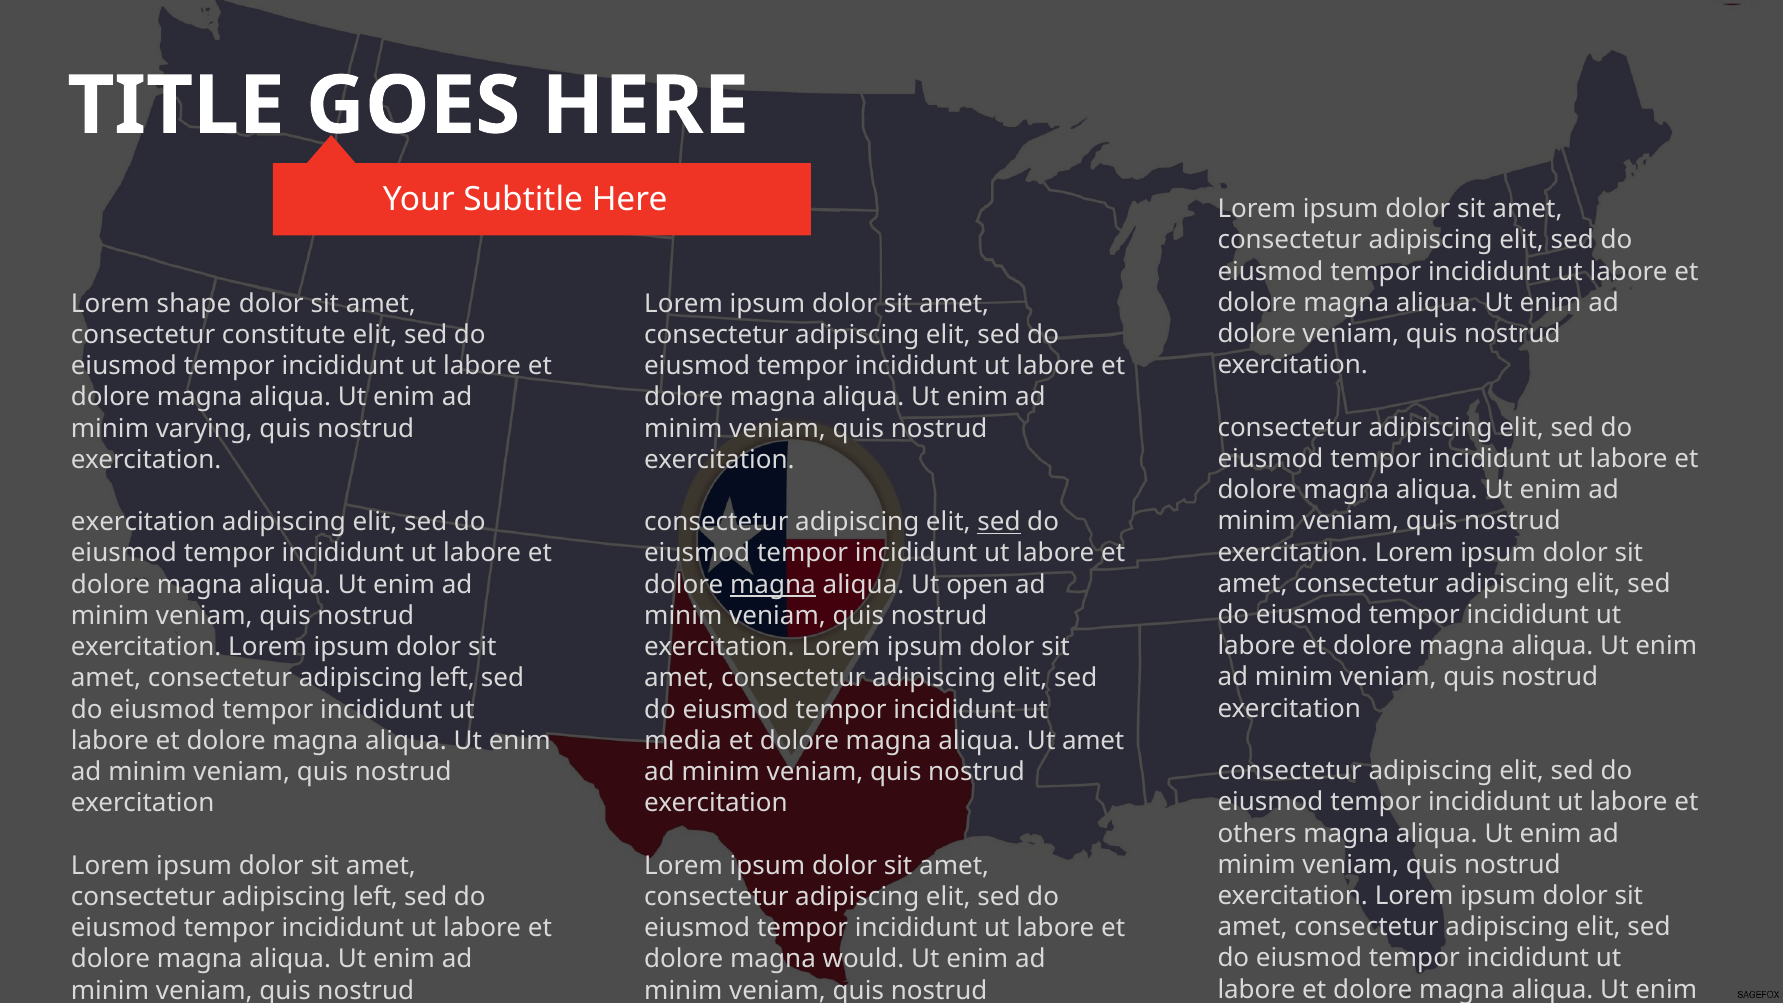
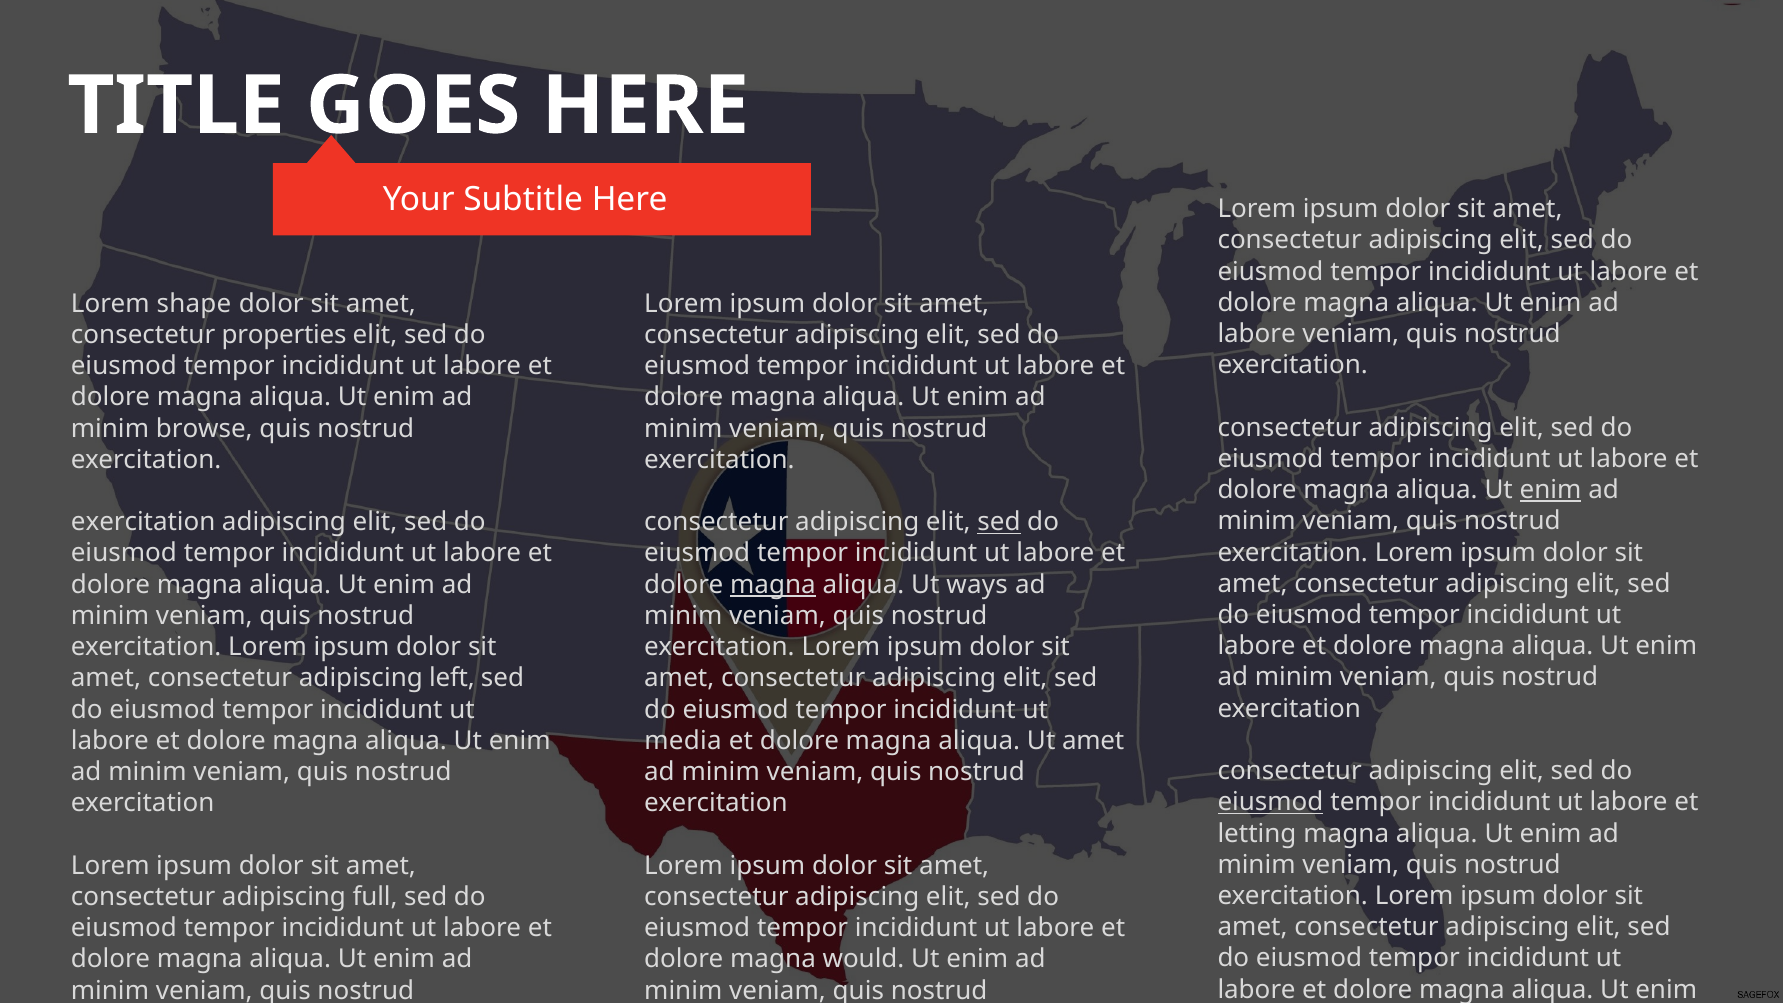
dolore at (1257, 334): dolore -> labore
constitute: constitute -> properties
varying: varying -> browse
enim at (1551, 490) underline: none -> present
open: open -> ways
eiusmod at (1270, 802) underline: none -> present
others: others -> letting
left at (375, 897): left -> full
